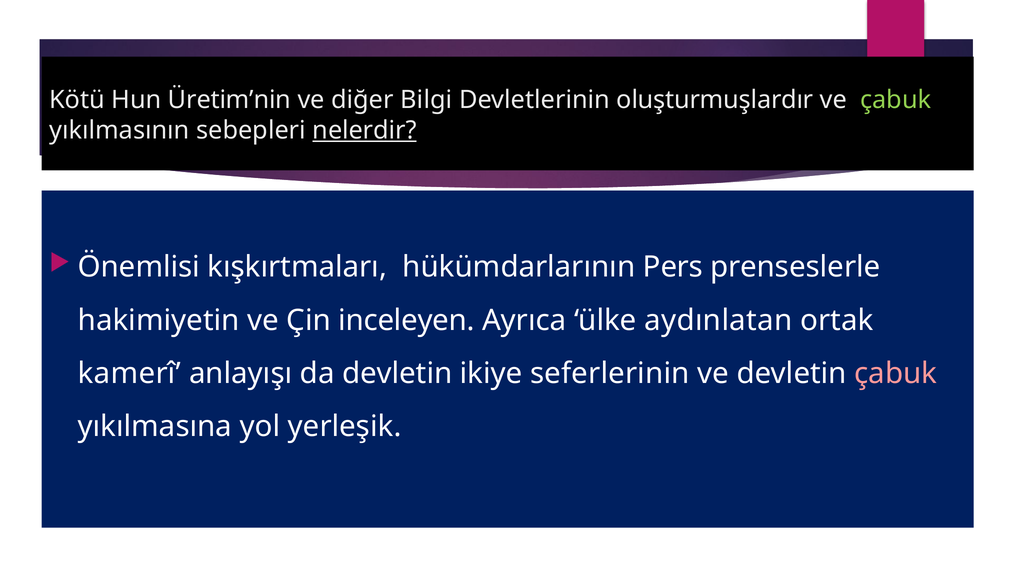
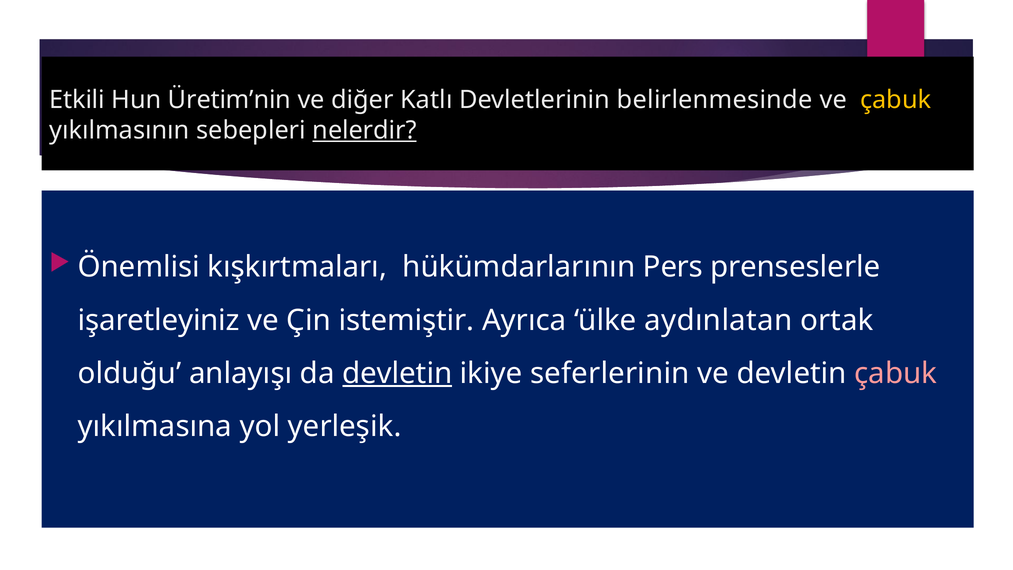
Kötü: Kötü -> Etkili
Bilgi: Bilgi -> Katlı
oluşturmuşlardır: oluşturmuşlardır -> belirlenmesinde
çabuk at (896, 100) colour: light green -> yellow
hakimiyetin: hakimiyetin -> işaretleyiniz
inceleyen: inceleyen -> istemiştir
kamerî: kamerî -> olduğu
devletin at (397, 373) underline: none -> present
